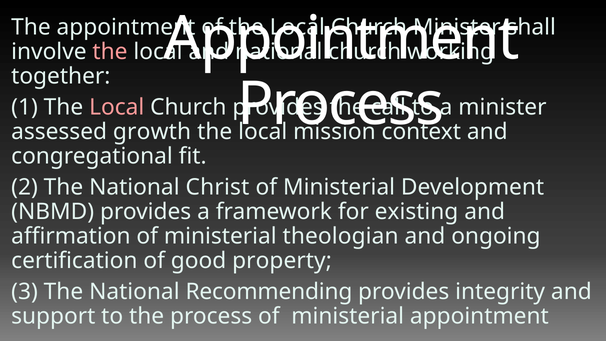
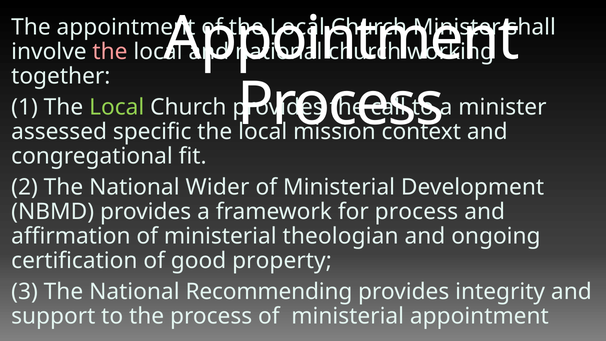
Local at (117, 107) colour: pink -> light green
growth: growth -> specific
Christ: Christ -> Wider
for existing: existing -> process
